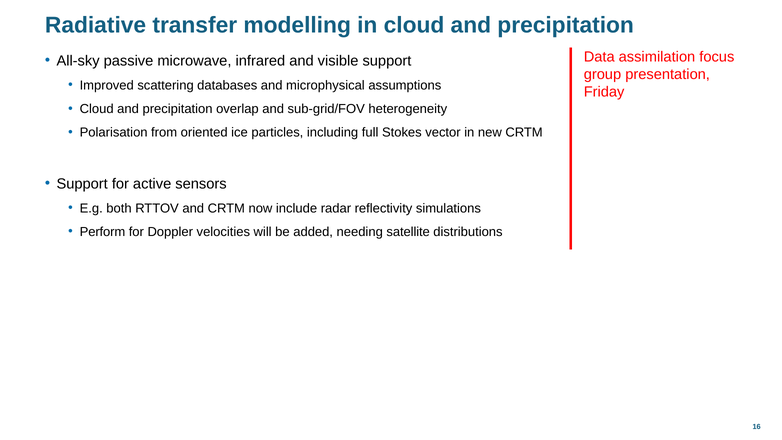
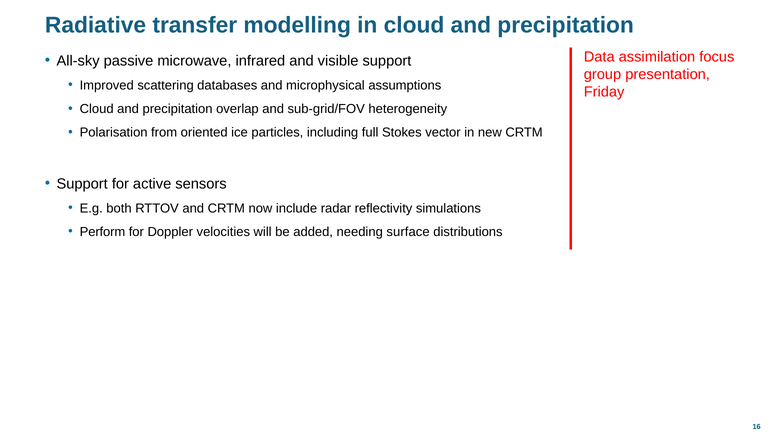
satellite: satellite -> surface
